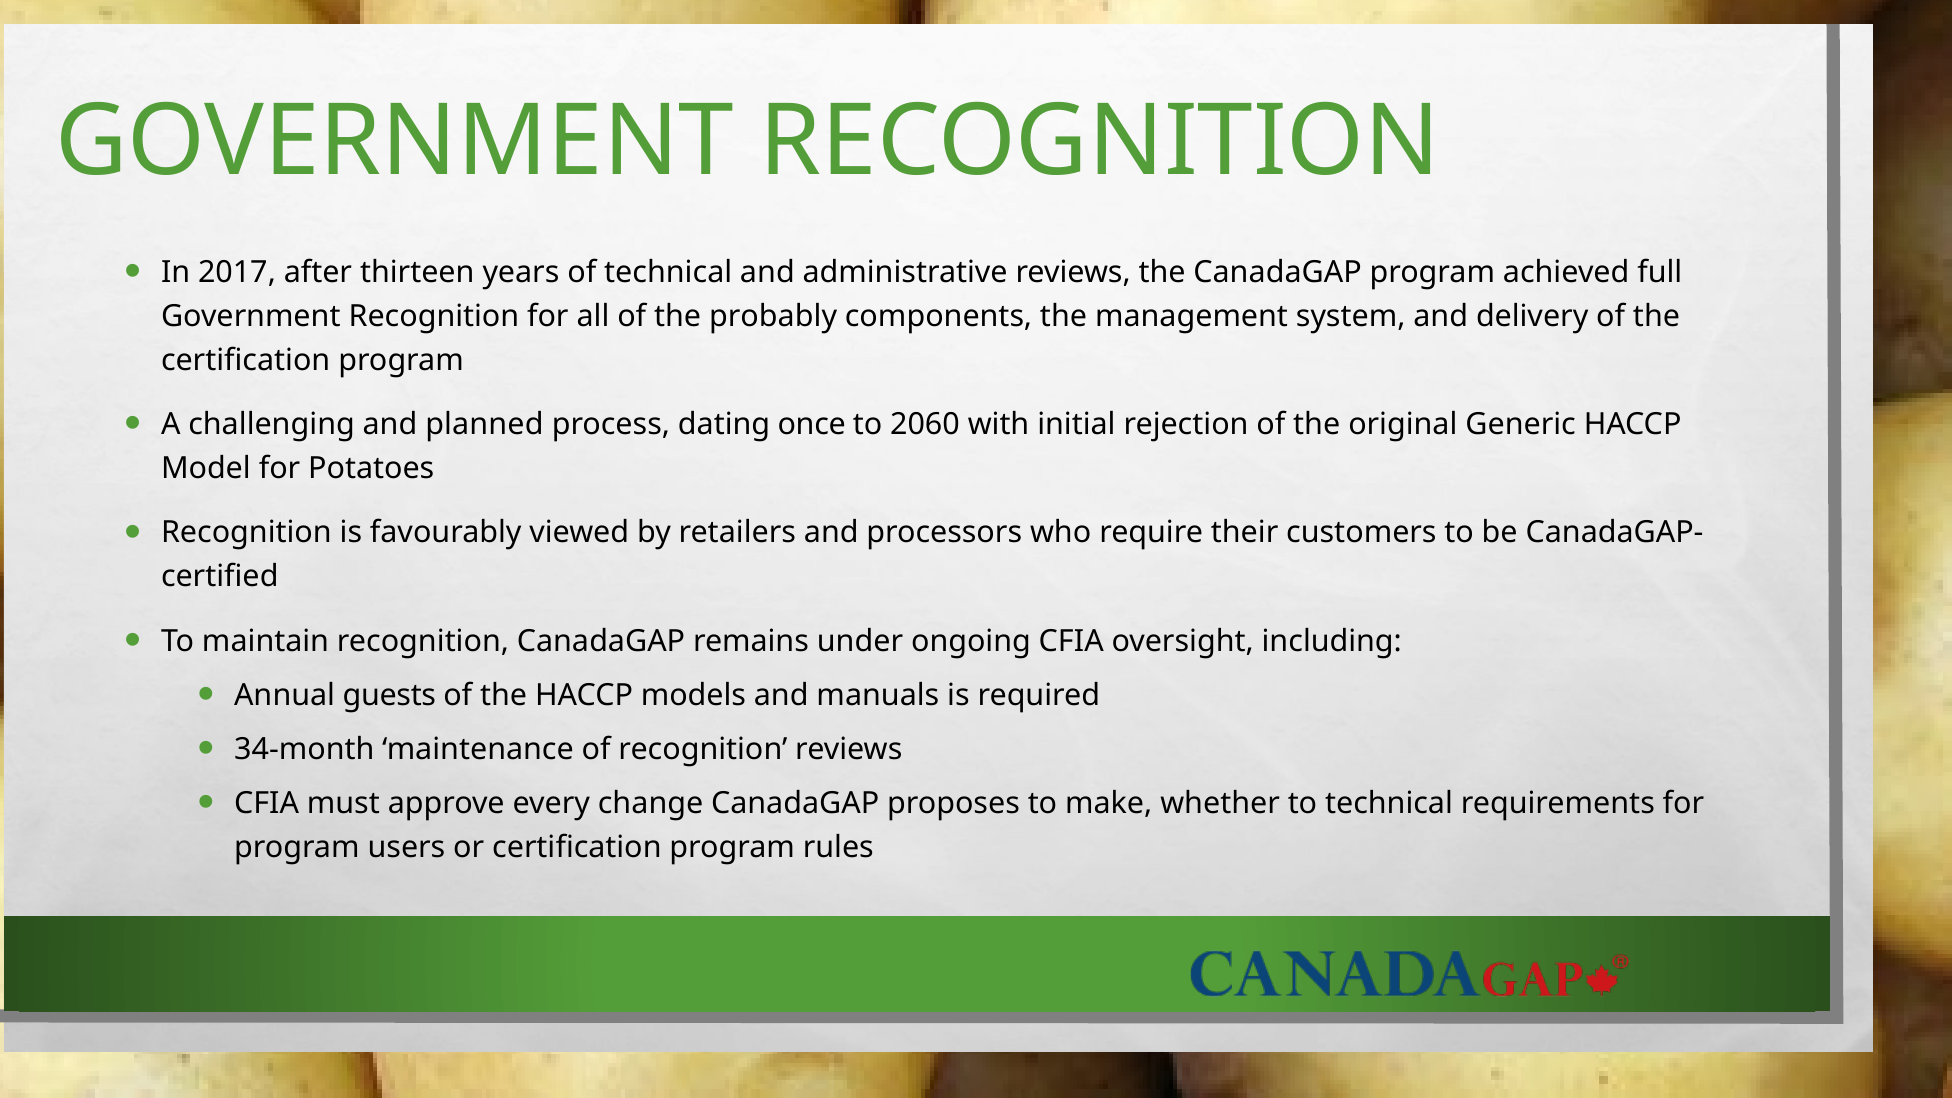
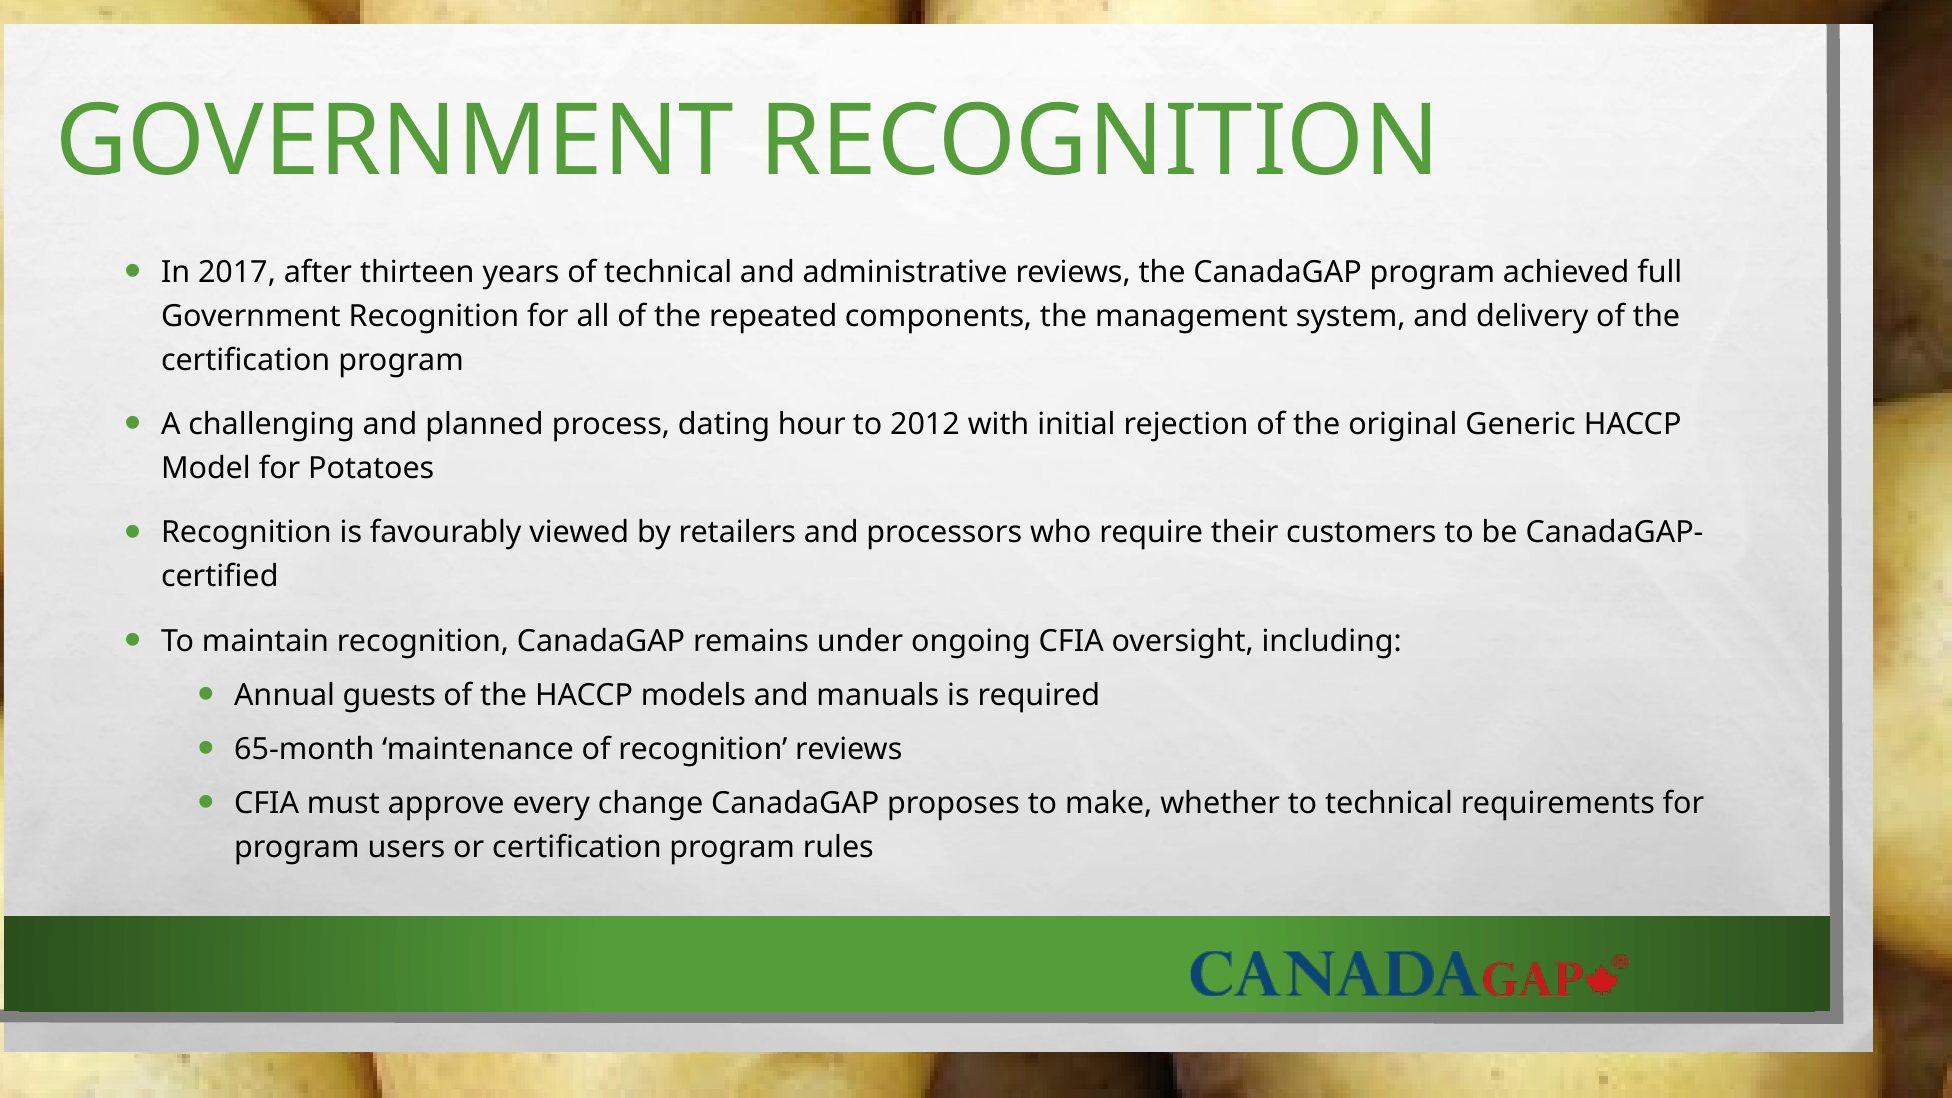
probably: probably -> repeated
once: once -> hour
2060: 2060 -> 2012
34-month: 34-month -> 65-month
